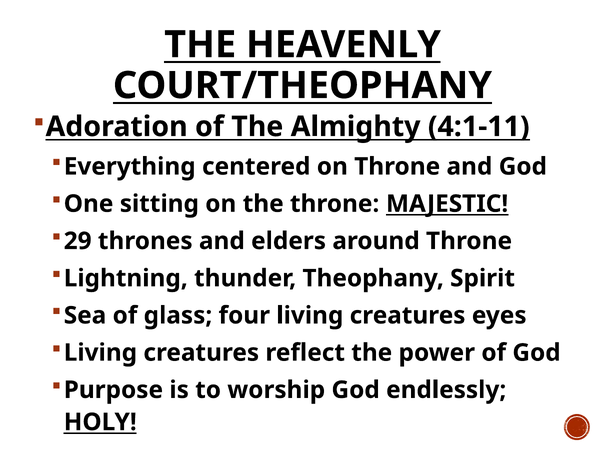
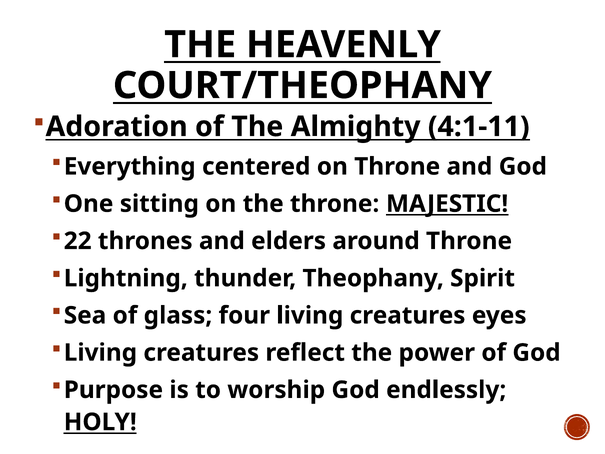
29: 29 -> 22
